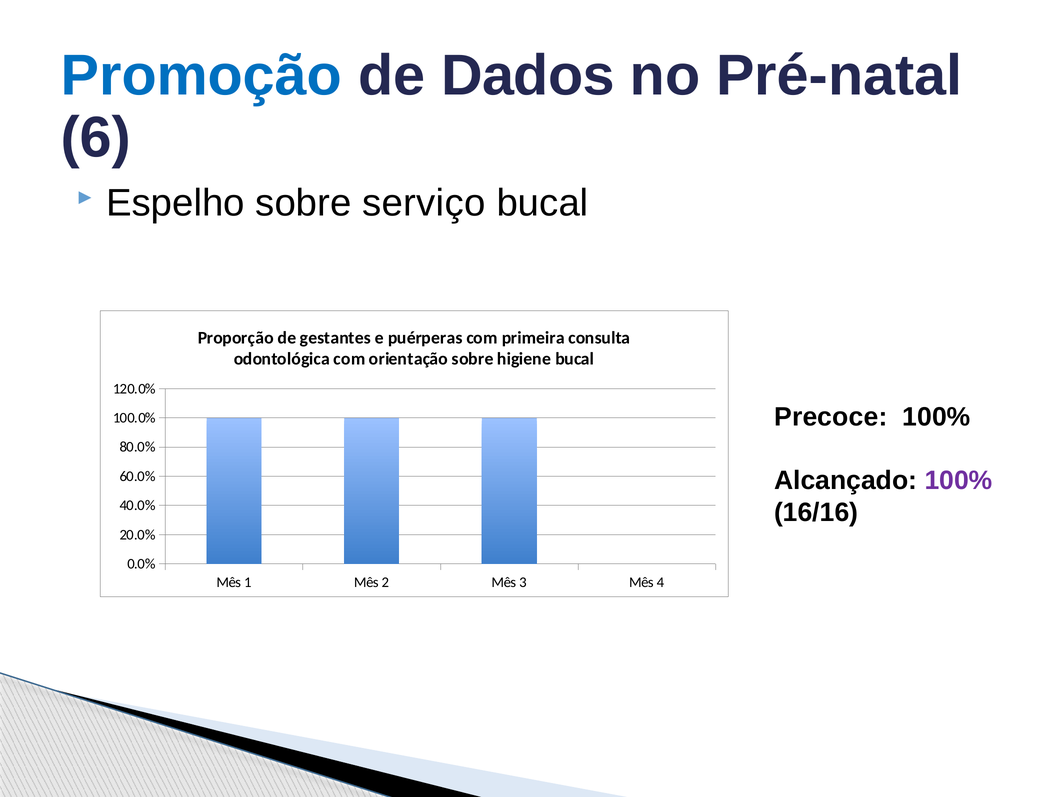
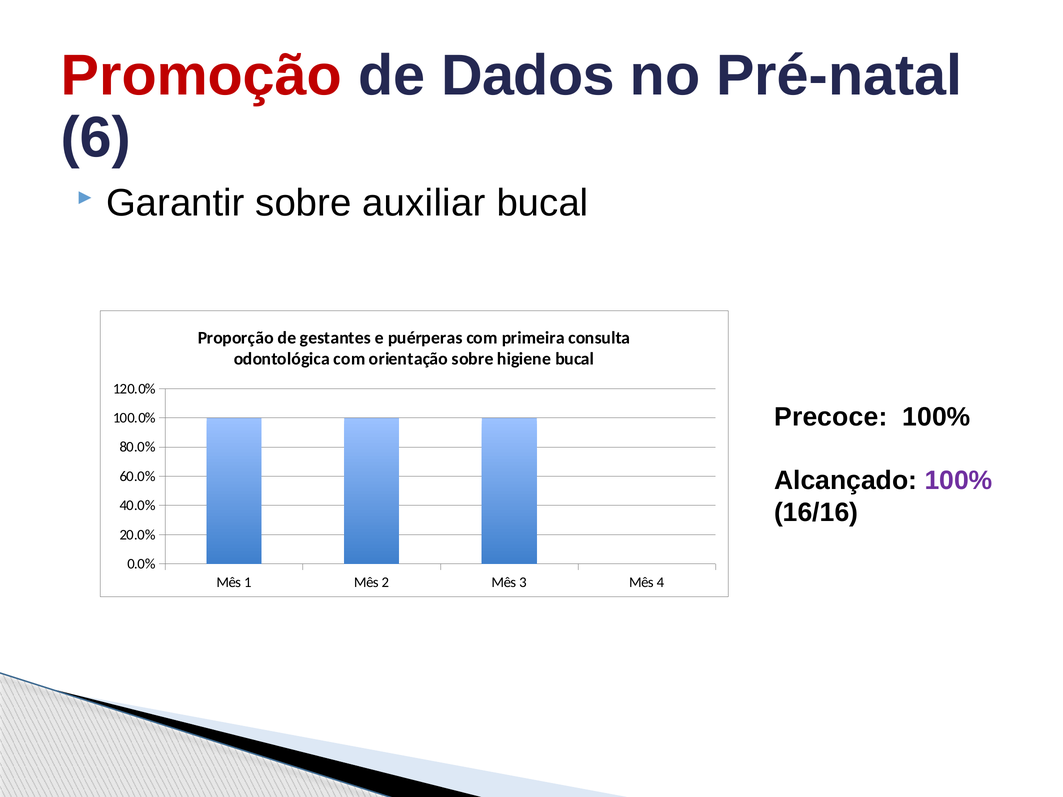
Promoção colour: blue -> red
Espelho: Espelho -> Garantir
serviço: serviço -> auxiliar
